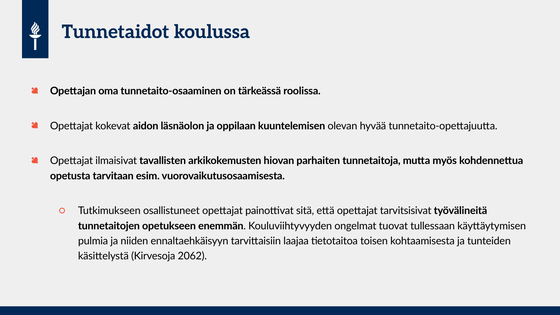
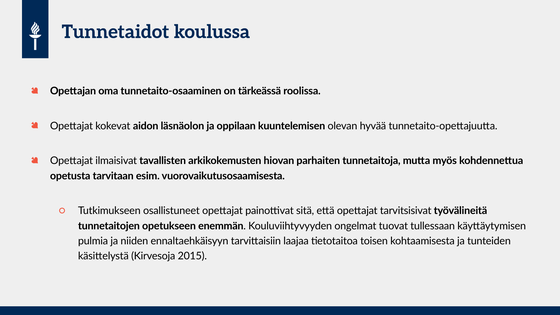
2062: 2062 -> 2015
